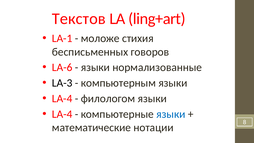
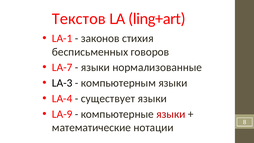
моложе: моложе -> законов
LA-6: LA-6 -> LA-7
филологом: филологом -> существует
LA-4 at (62, 114): LA-4 -> LA-9
языки at (171, 114) colour: blue -> red
